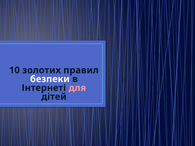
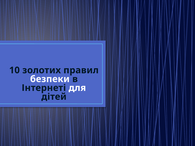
для colour: pink -> white
